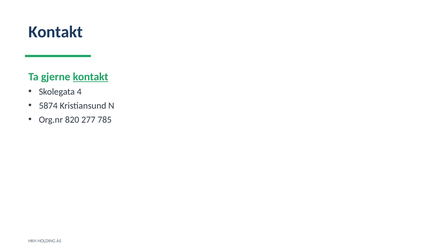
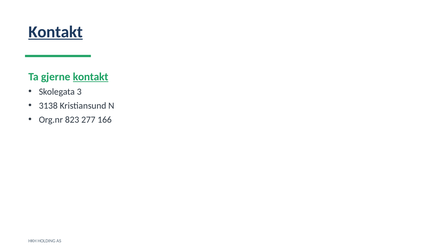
Kontakt at (56, 32) underline: none -> present
4: 4 -> 3
5874: 5874 -> 3138
820: 820 -> 823
785: 785 -> 166
